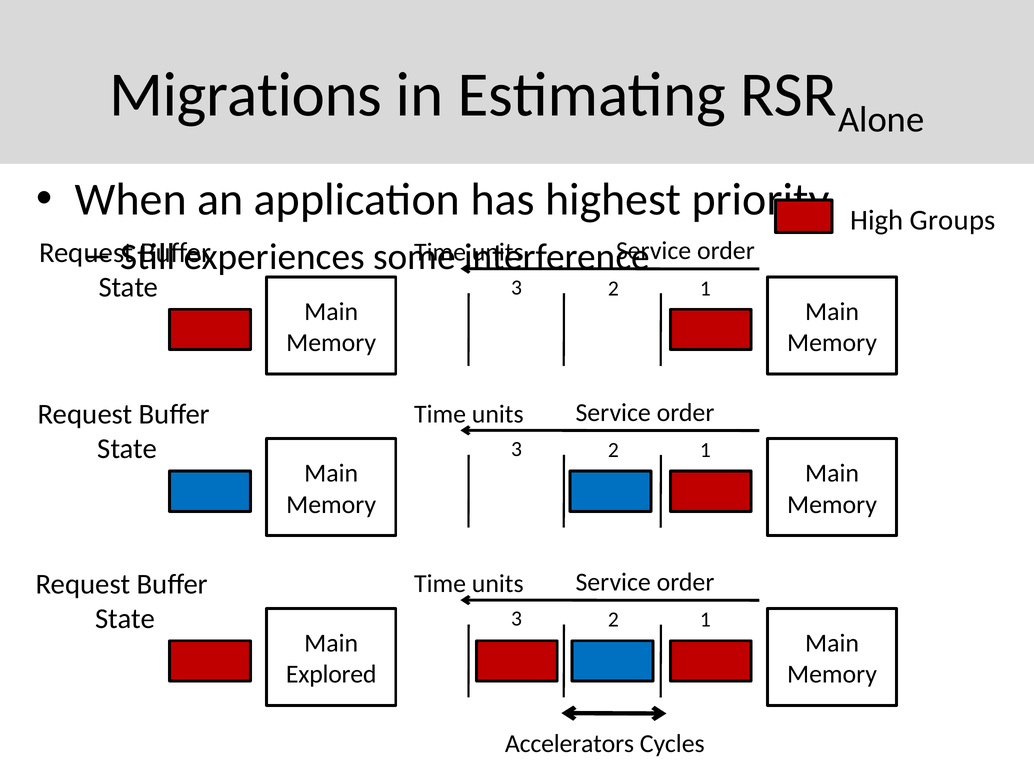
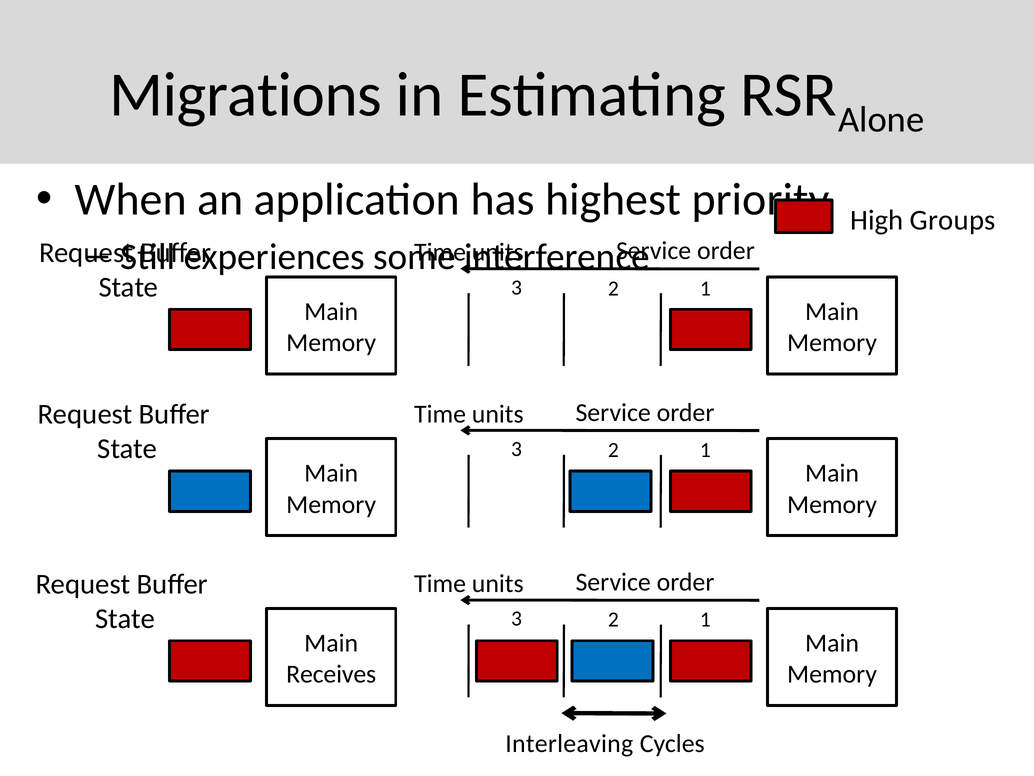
Explored: Explored -> Receives
Accelerators: Accelerators -> Interleaving
